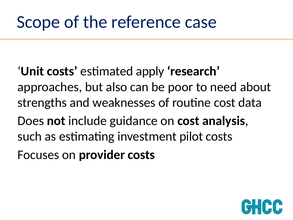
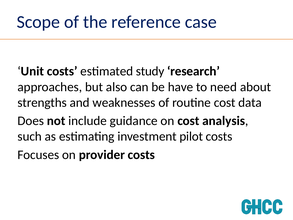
apply: apply -> study
poor: poor -> have
